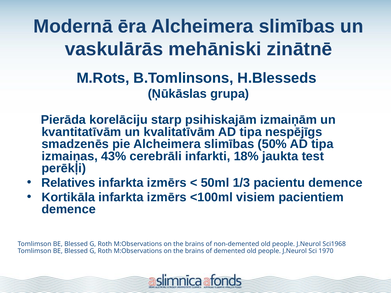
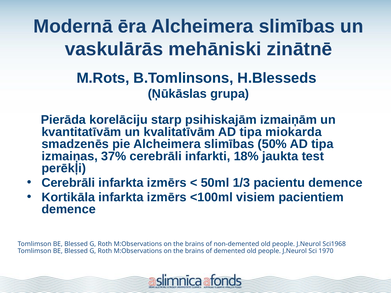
nespējīgs: nespējīgs -> miokarda
43%: 43% -> 37%
Relatives at (68, 183): Relatives -> Cerebrāli
